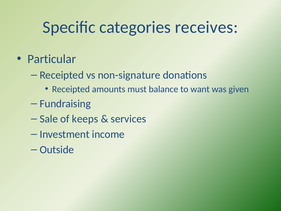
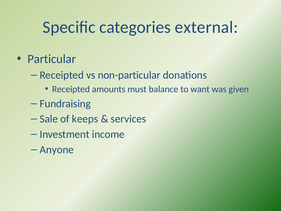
receives: receives -> external
non-signature: non-signature -> non-particular
Outside: Outside -> Anyone
